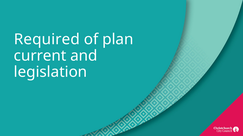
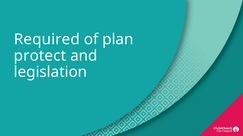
current: current -> protect
